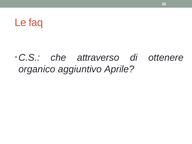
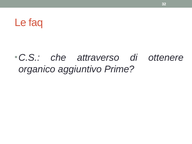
Aprile: Aprile -> Prime
